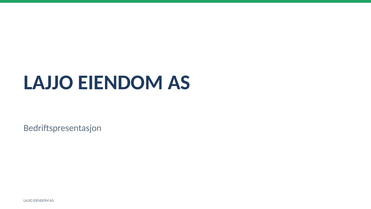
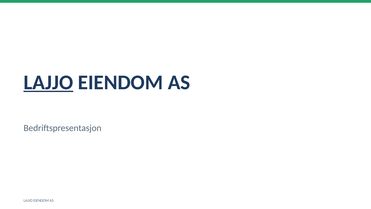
LAJJO at (48, 82) underline: none -> present
